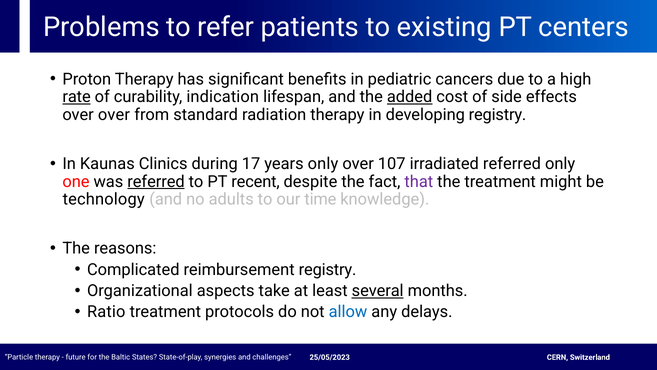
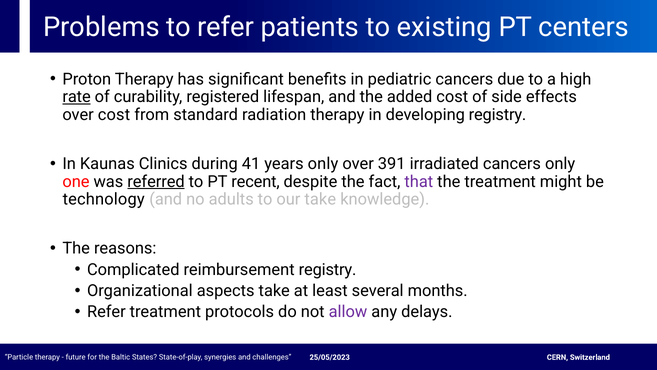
indication: indication -> registered
added underline: present -> none
over over: over -> cost
17: 17 -> 41
107: 107 -> 391
irradiated referred: referred -> cancers
our time: time -> take
several underline: present -> none
Ratio at (106, 312): Ratio -> Refer
allow colour: blue -> purple
